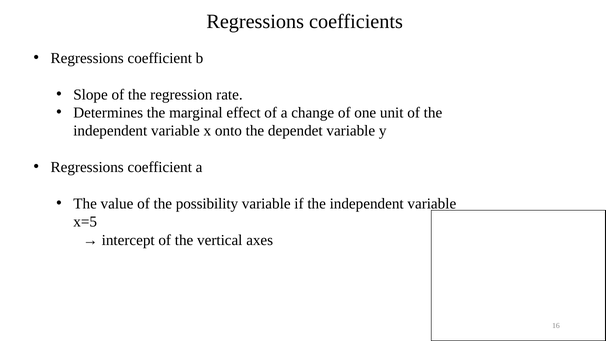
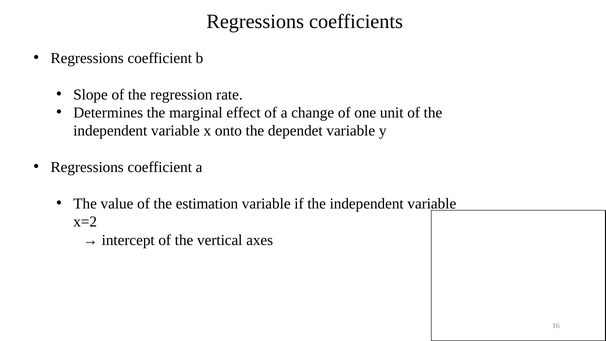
possibility: possibility -> estimation
x=5: x=5 -> x=2
